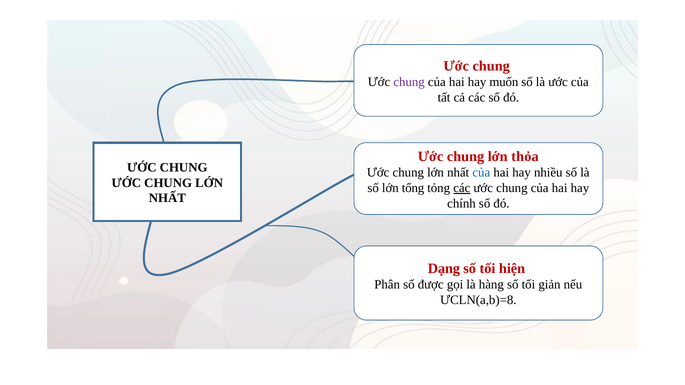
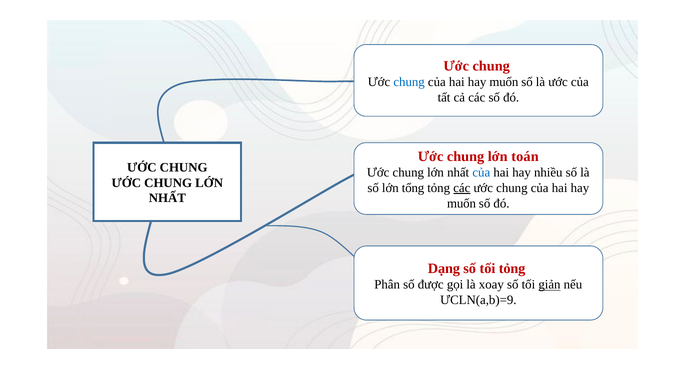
chung at (409, 82) colour: purple -> blue
thỏa: thỏa -> toán
chính at (461, 204): chính -> muốn
tối hiện: hiện -> tỏng
hàng: hàng -> xoay
giản underline: none -> present
ƯCLN(a,b)=8: ƯCLN(a,b)=8 -> ƯCLN(a,b)=9
